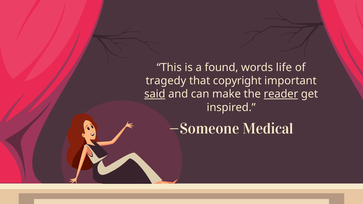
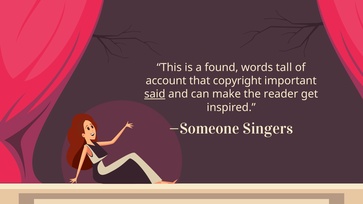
life: life -> tall
tragedy: tragedy -> account
reader underline: present -> none
Medical: Medical -> Singers
